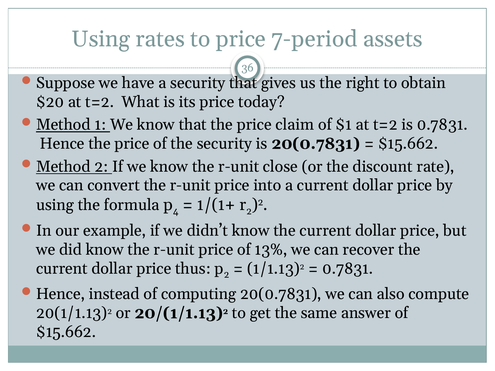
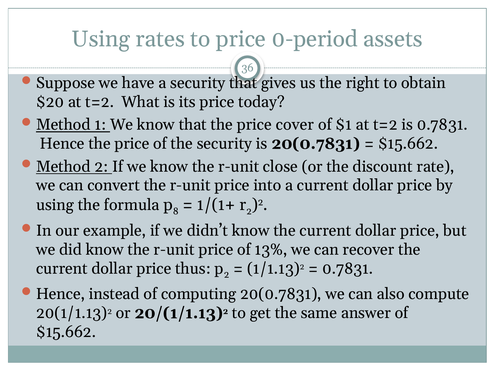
7-period: 7-period -> 0-period
claim: claim -> cover
4: 4 -> 8
